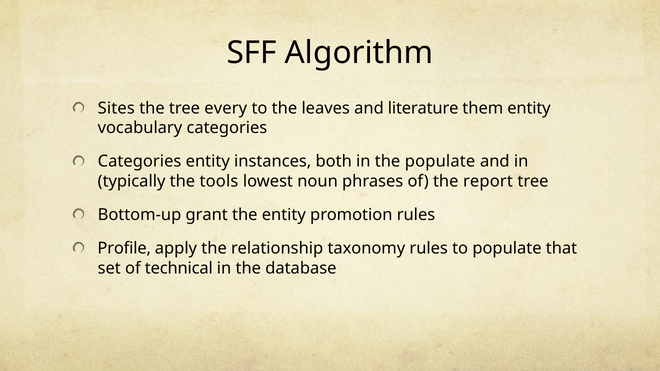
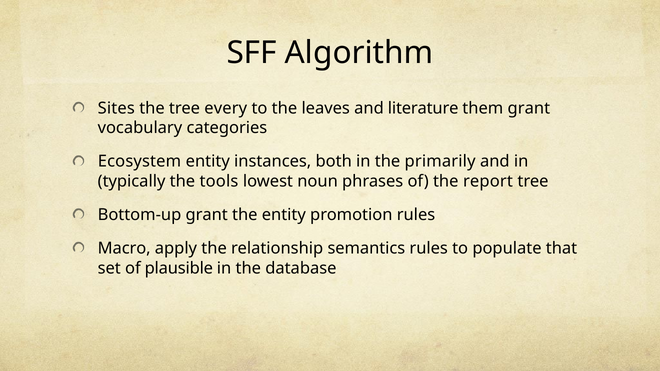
them entity: entity -> grant
Categories at (140, 162): Categories -> Ecosystem
the populate: populate -> primarily
Profile: Profile -> Macro
taxonomy: taxonomy -> semantics
technical: technical -> plausible
